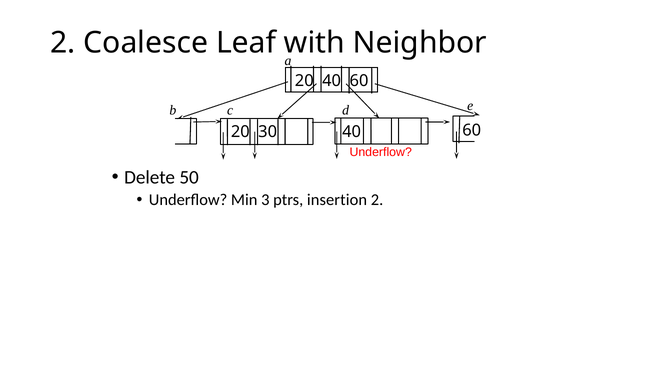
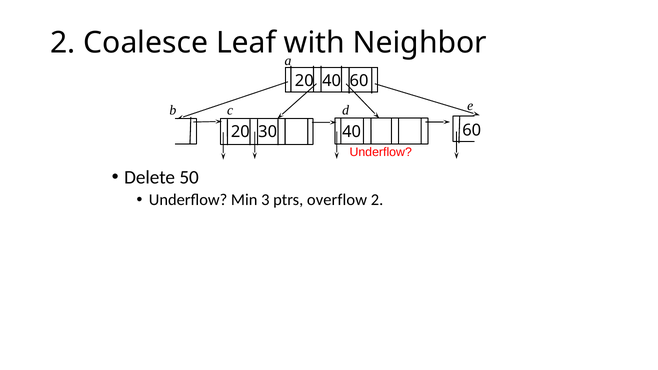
insertion: insertion -> overflow
